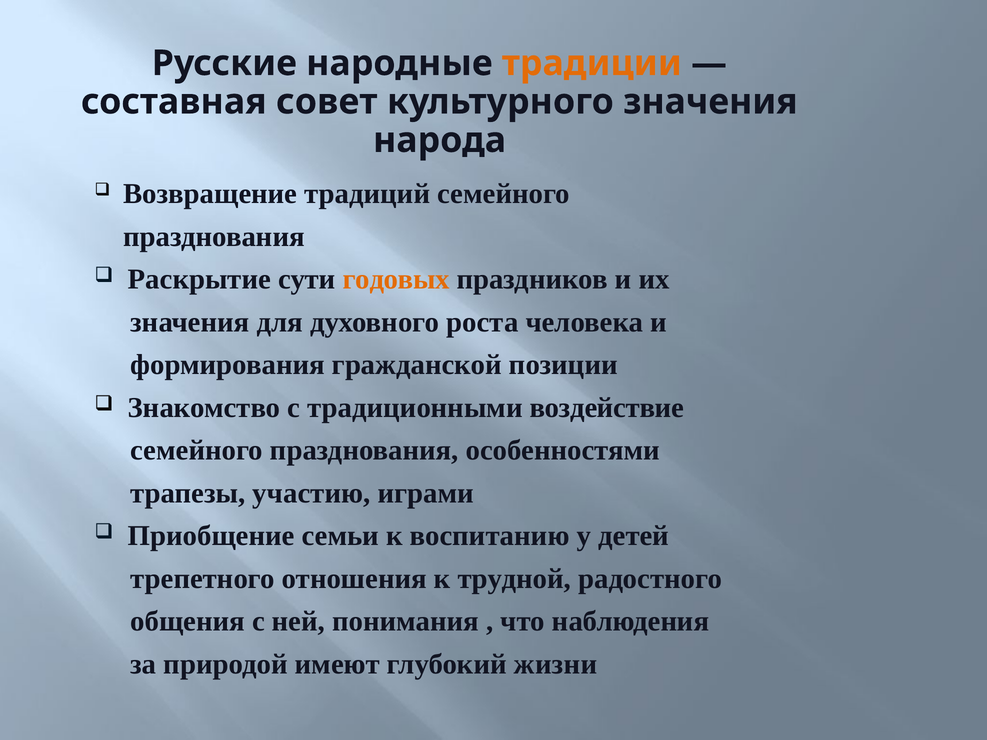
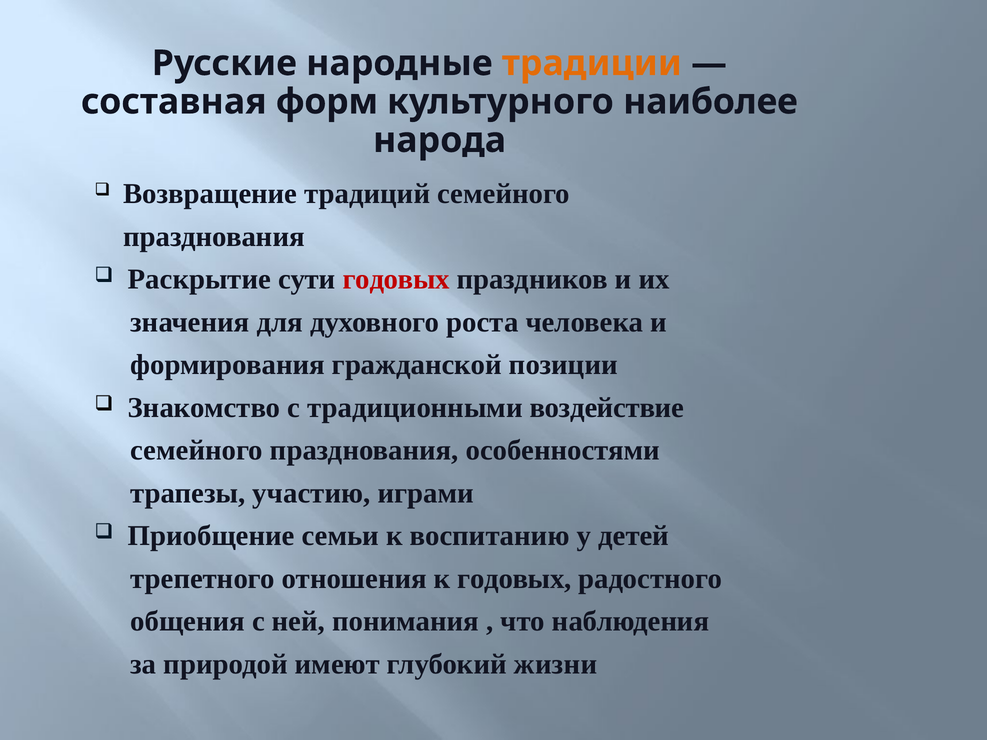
совет: совет -> форм
культурного значения: значения -> наиболее
годовых at (396, 279) colour: orange -> red
к трудной: трудной -> годовых
